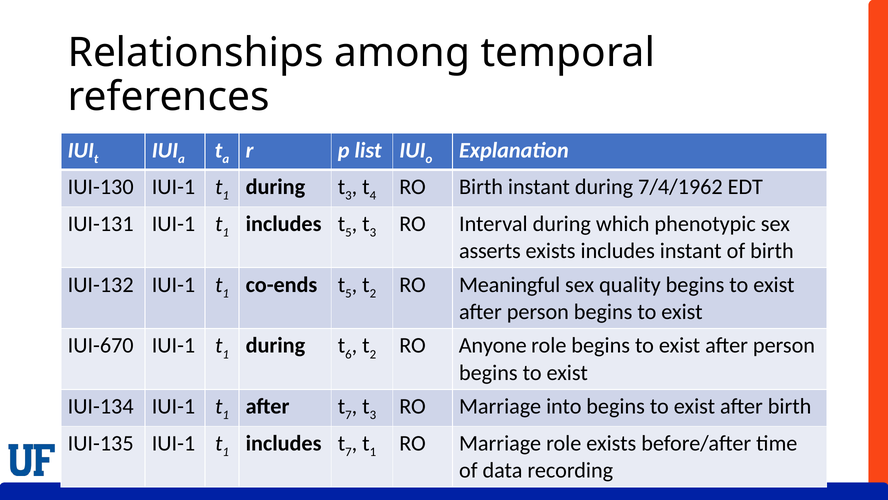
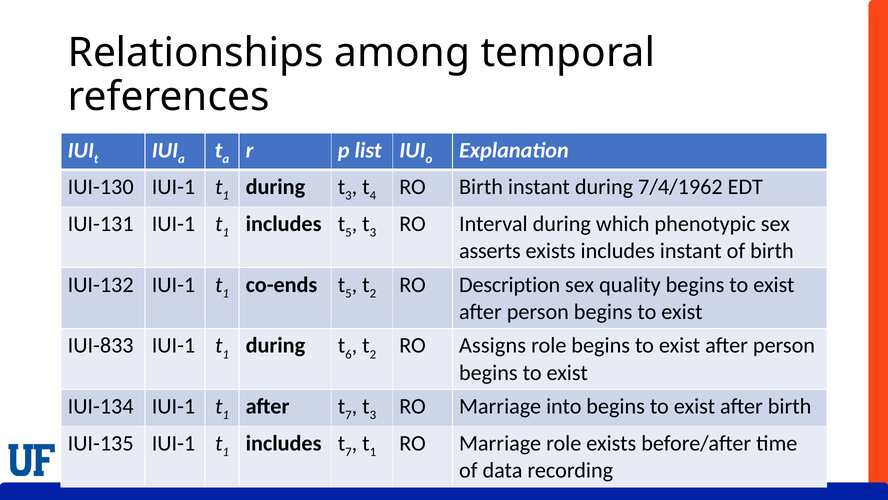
Meaningful: Meaningful -> Description
IUI-670: IUI-670 -> IUI-833
Anyone: Anyone -> Assigns
